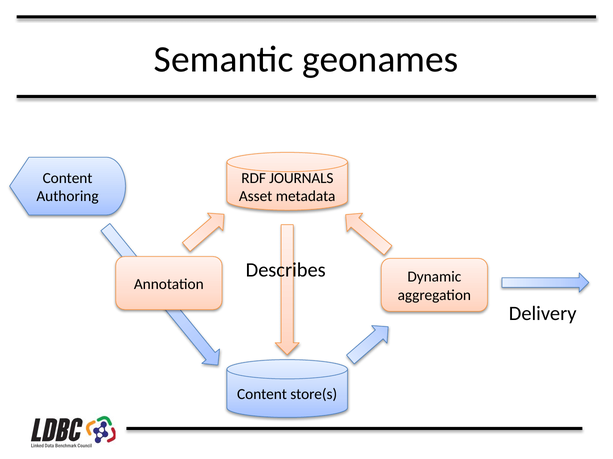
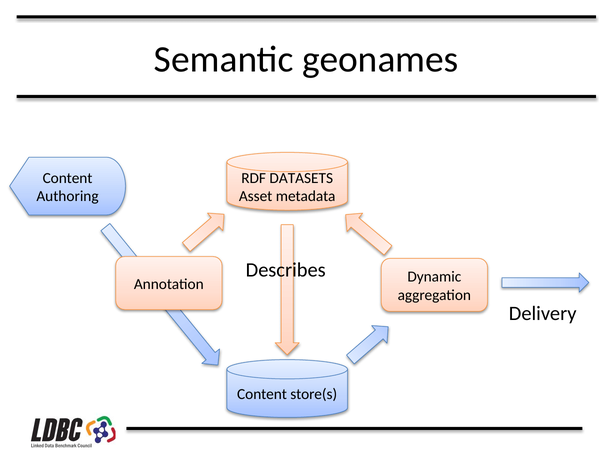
JOURNALS: JOURNALS -> DATASETS
